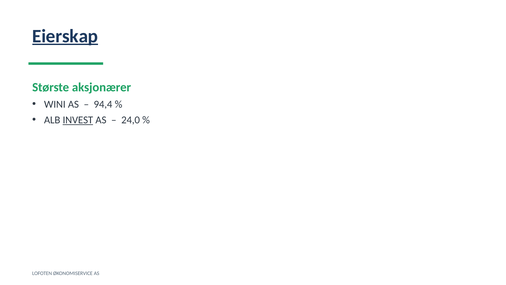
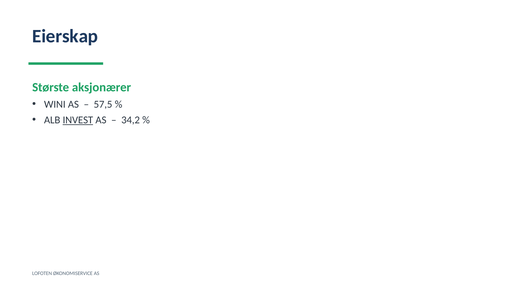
Eierskap underline: present -> none
94,4: 94,4 -> 57,5
24,0: 24,0 -> 34,2
